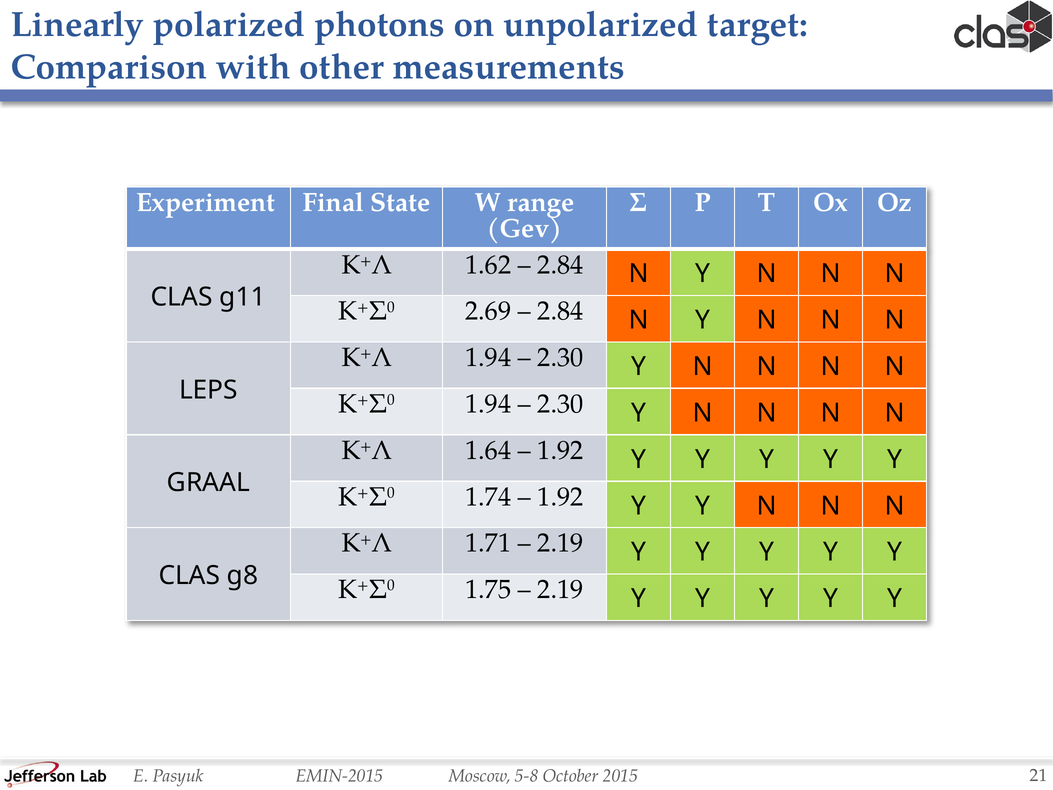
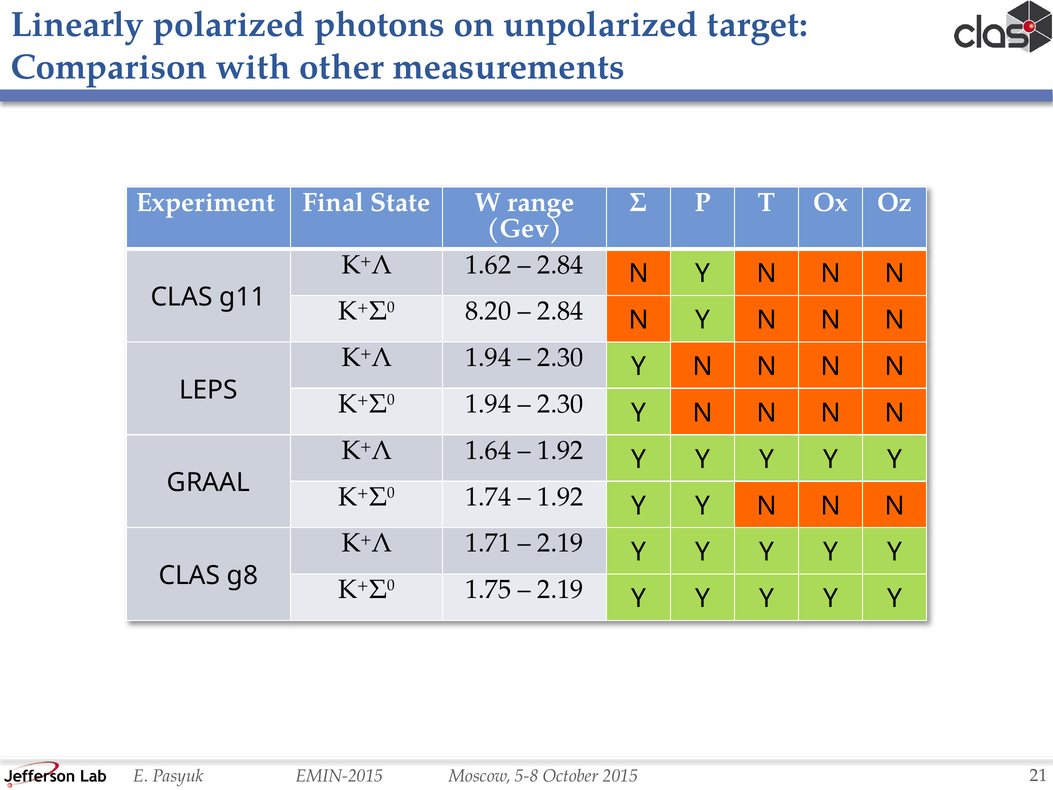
2.69: 2.69 -> 8.20
